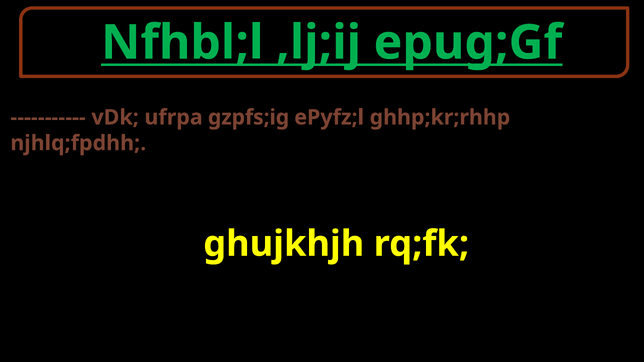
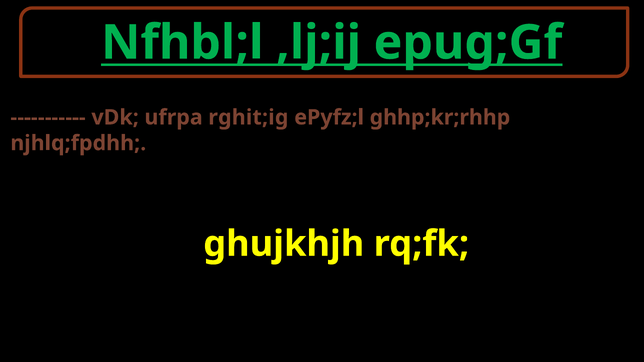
gzpfs;ig: gzpfs;ig -> rghit;ig
